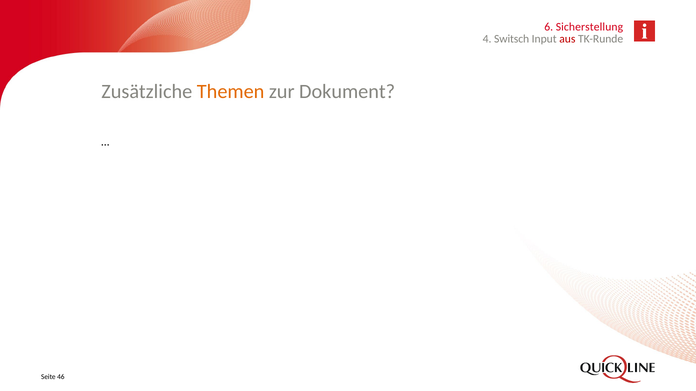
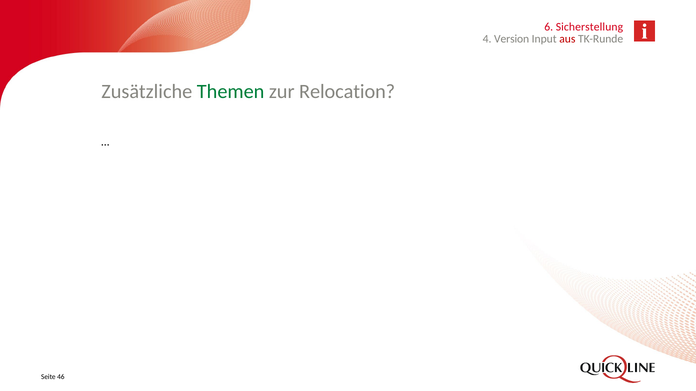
Switsch: Switsch -> Version
Themen colour: orange -> green
Dokument: Dokument -> Relocation
